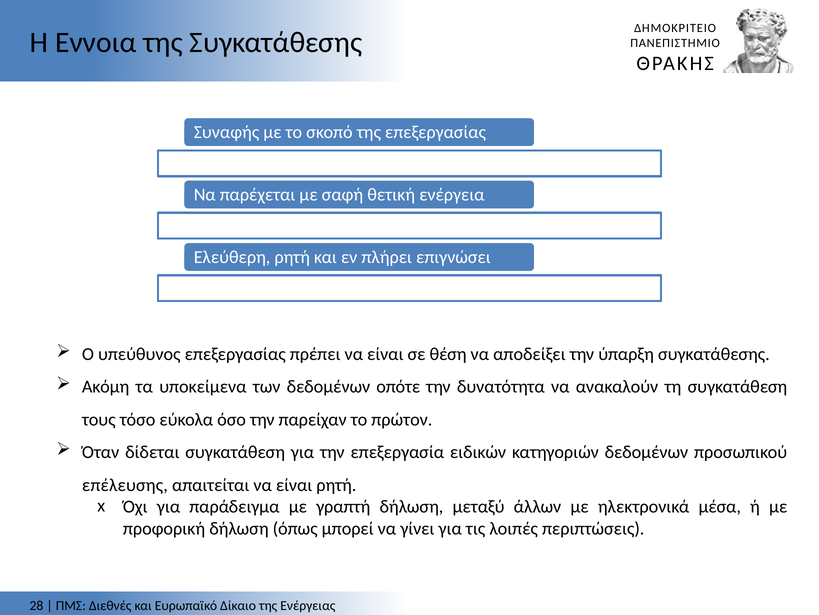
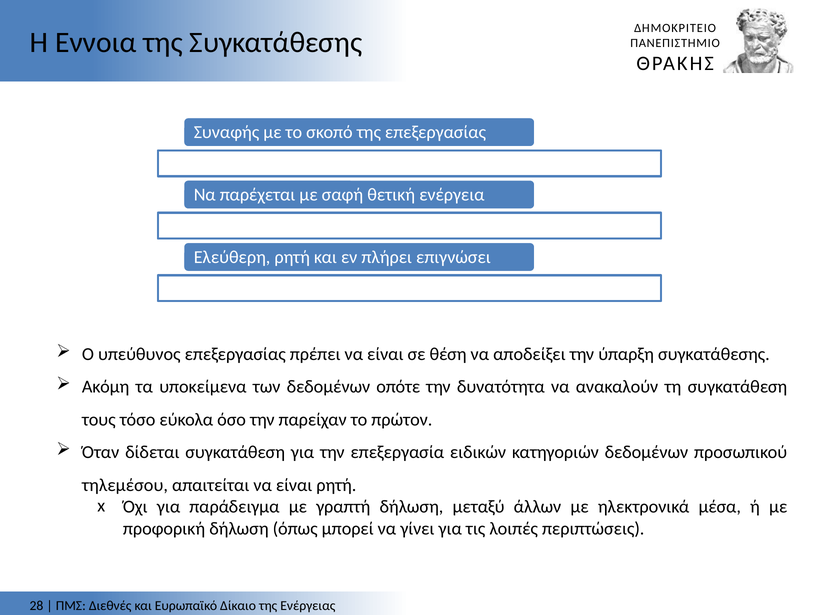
επέλευσης: επέλευσης -> τηλεμέσου
